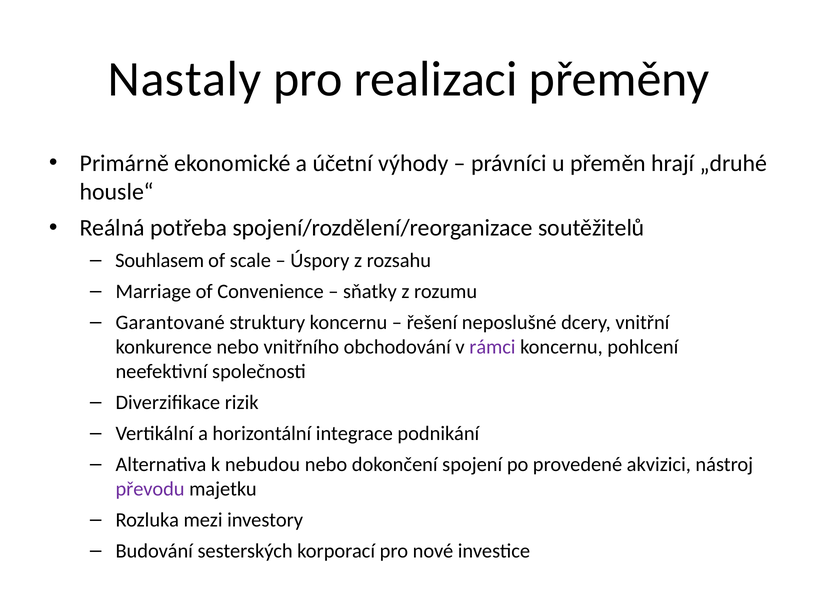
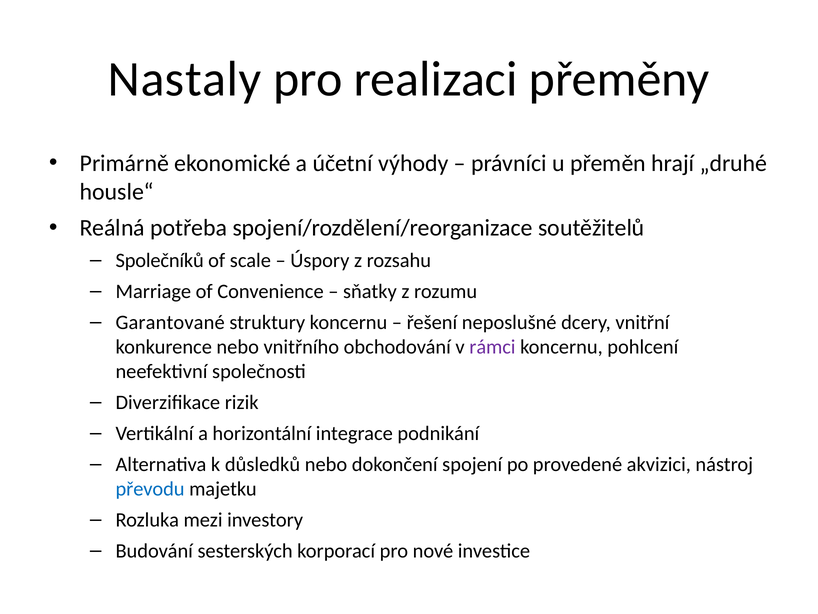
Souhlasem: Souhlasem -> Společníků
nebudou: nebudou -> důsledků
převodu colour: purple -> blue
